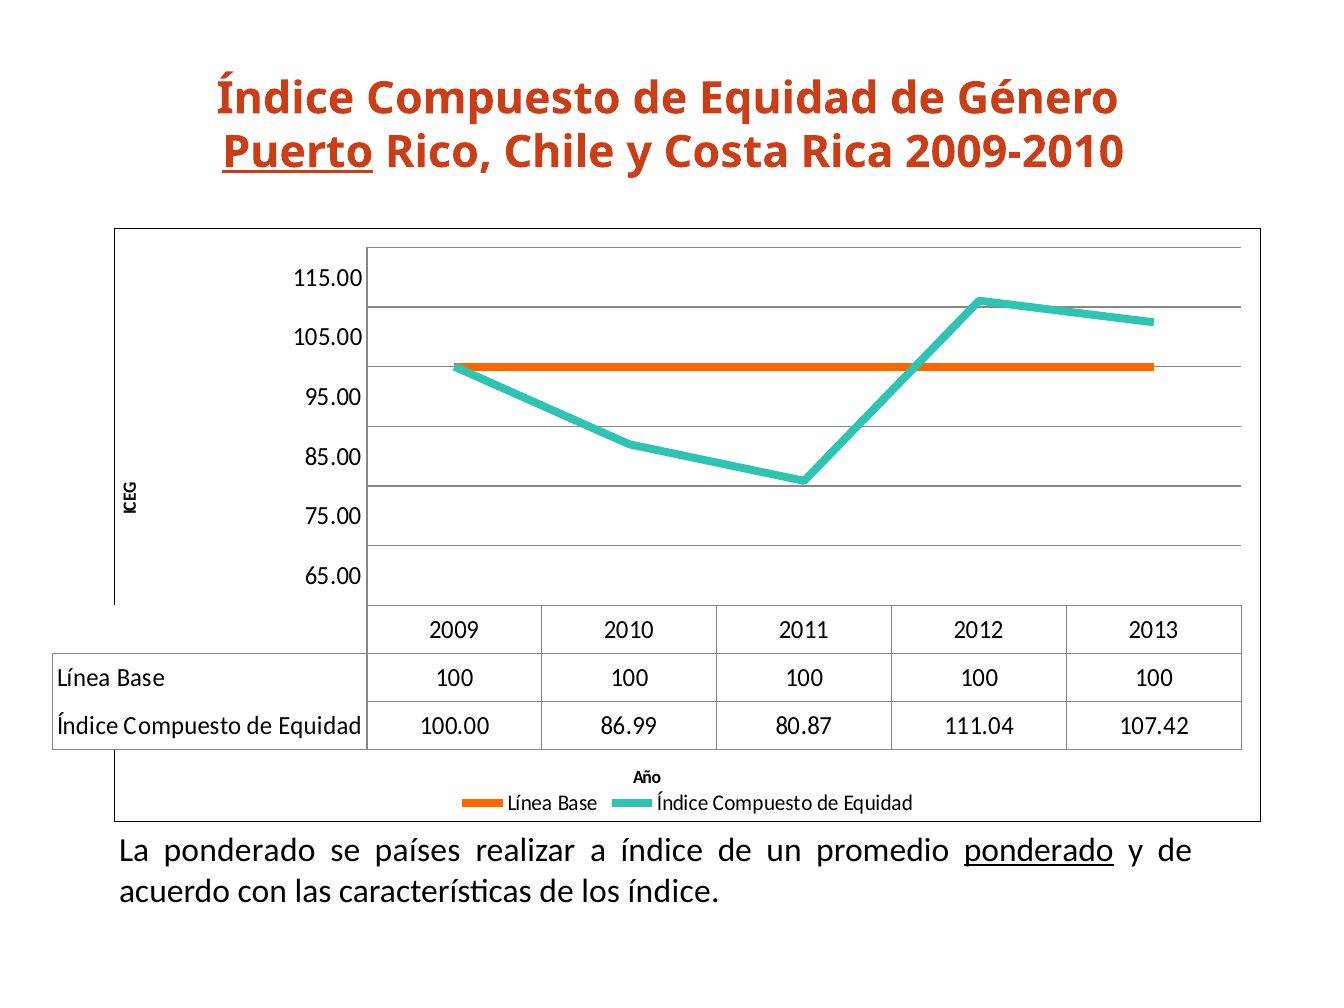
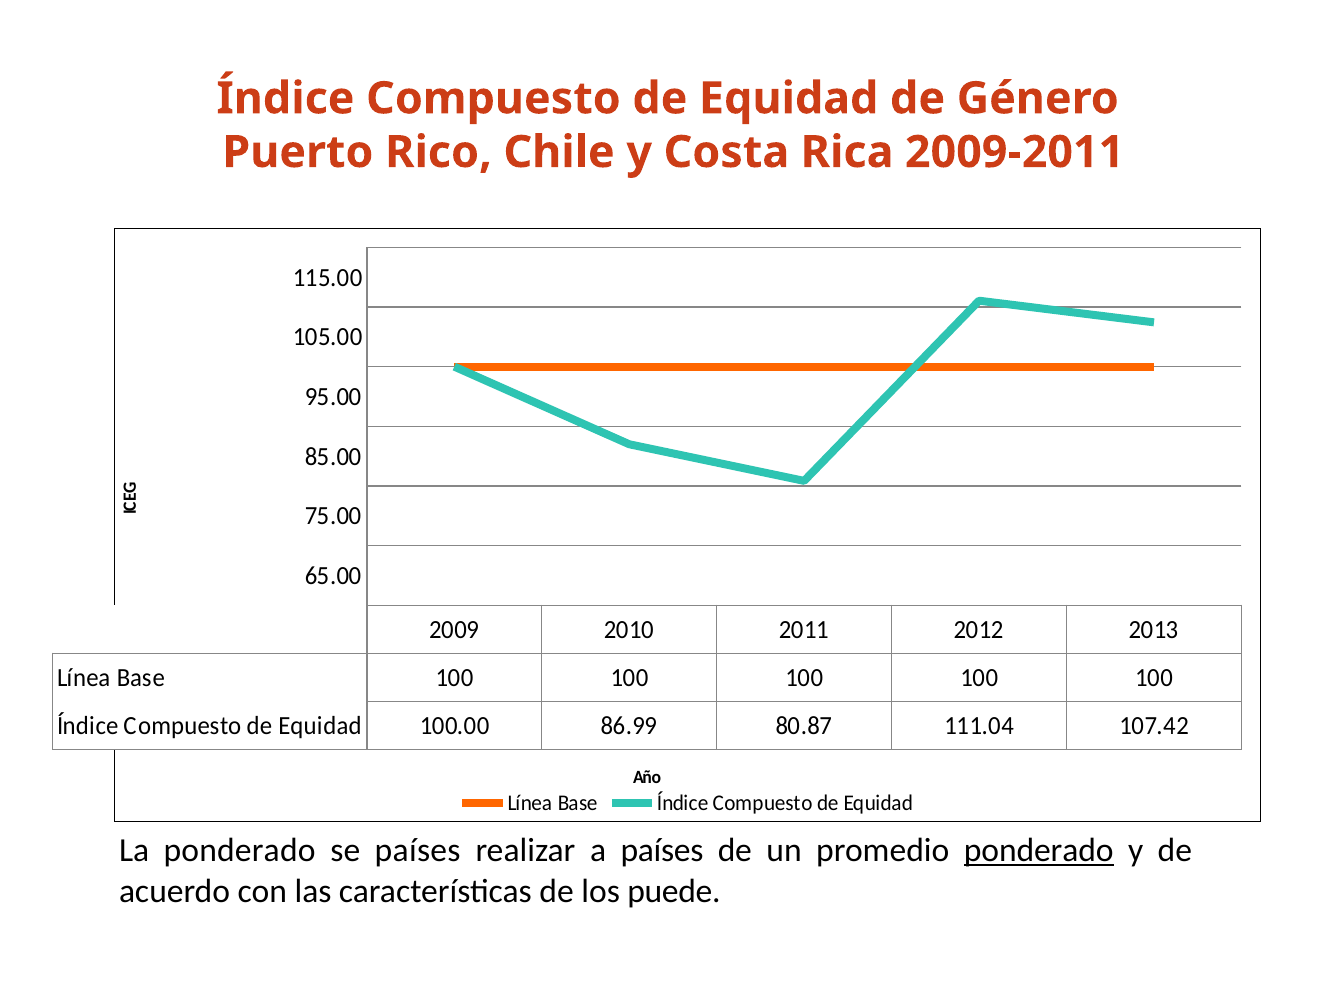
Puerto underline: present -> none
2009-2010: 2009-2010 -> 2009-2011
a índice: índice -> países
los índice: índice -> puede
